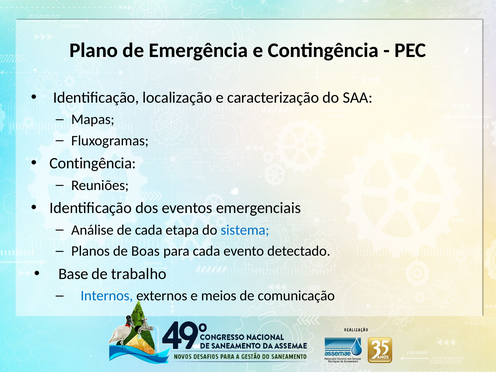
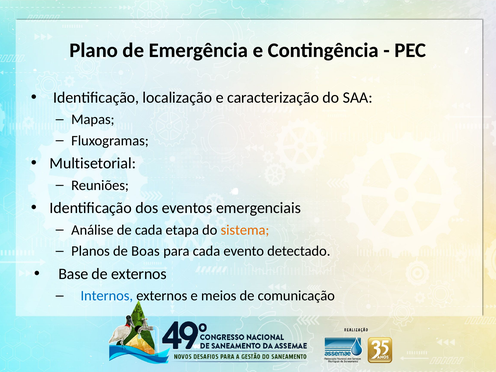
Contingência at (93, 163): Contingência -> Multisetorial
sistema colour: blue -> orange
de trabalho: trabalho -> externos
